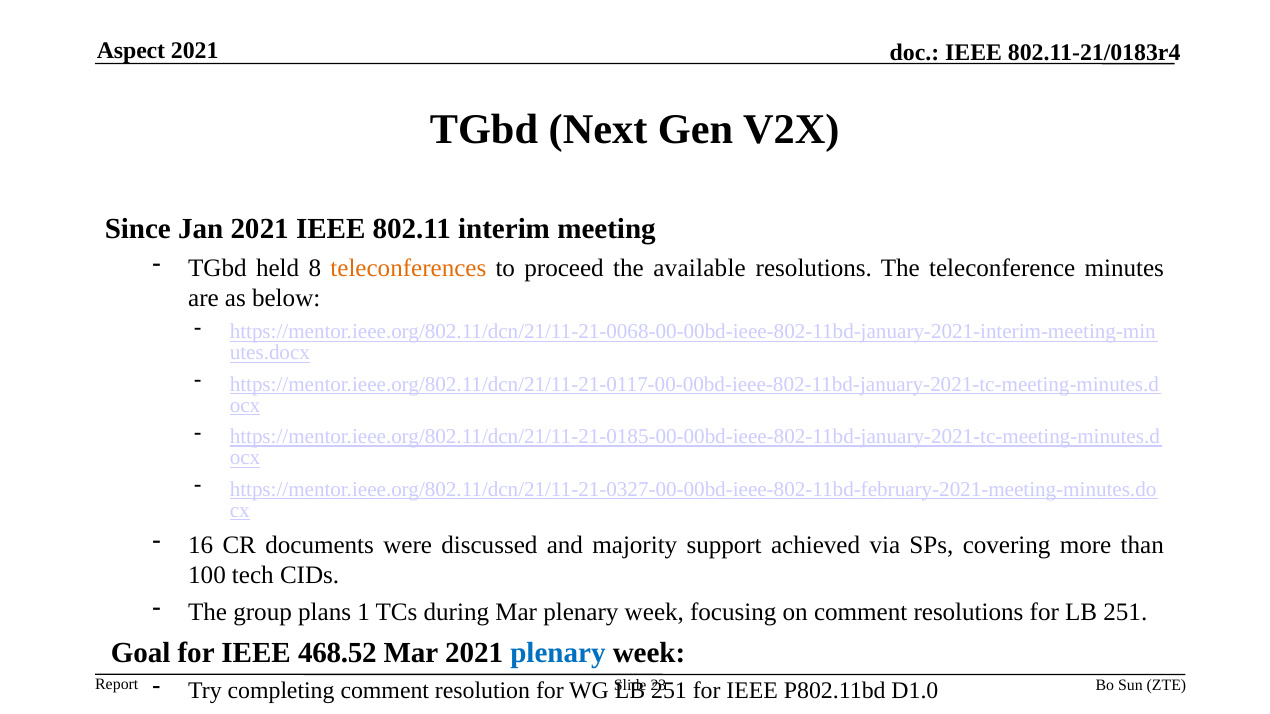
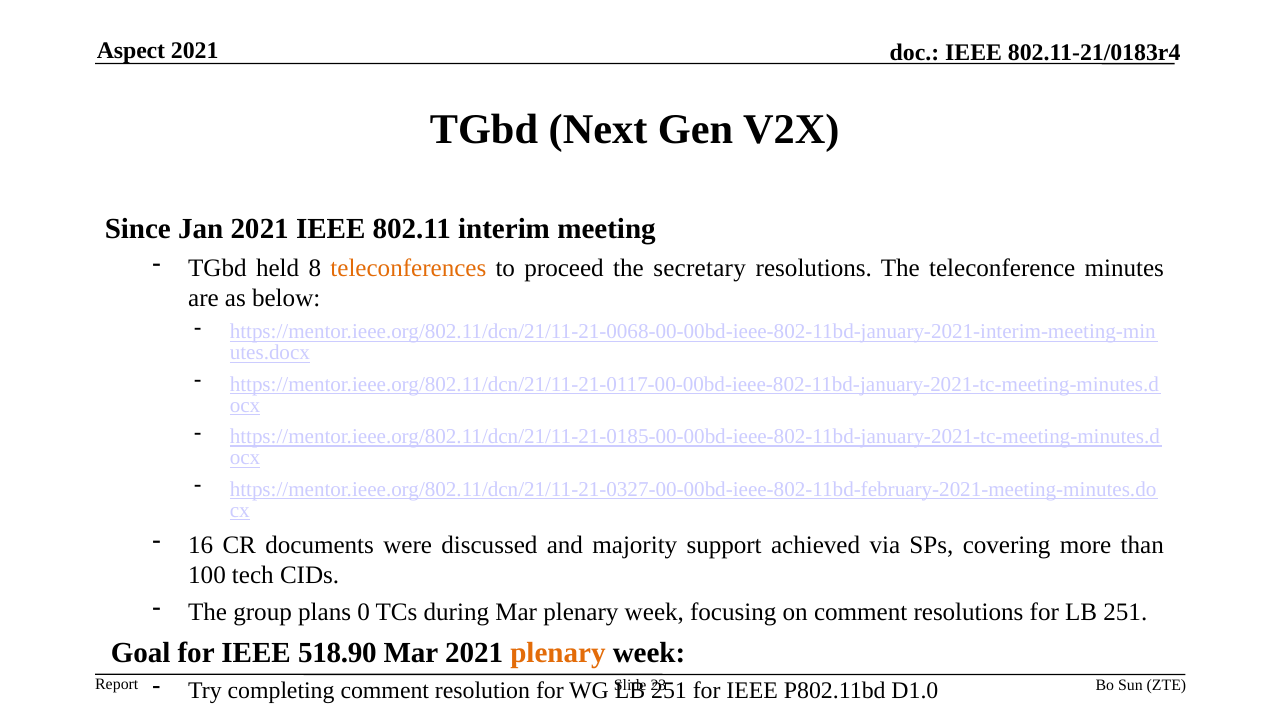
available: available -> secretary
1: 1 -> 0
468.52: 468.52 -> 518.90
plenary at (558, 653) colour: blue -> orange
